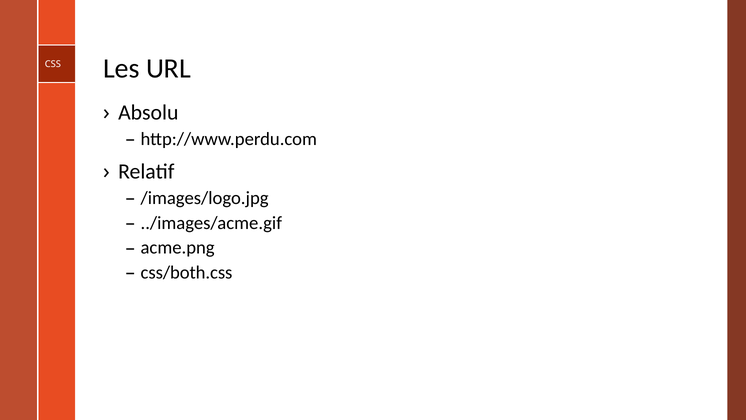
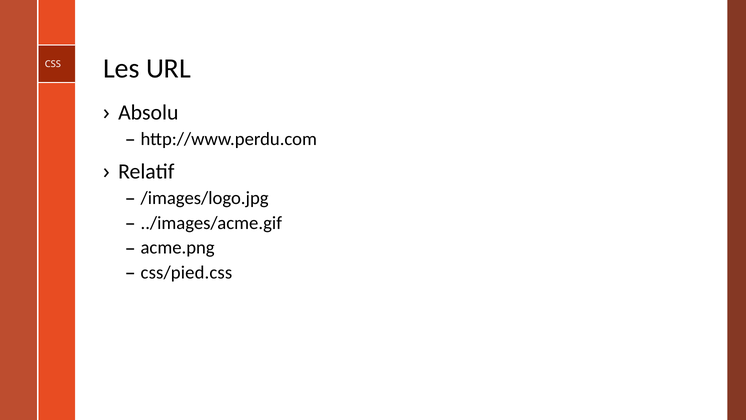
css/both.css: css/both.css -> css/pied.css
